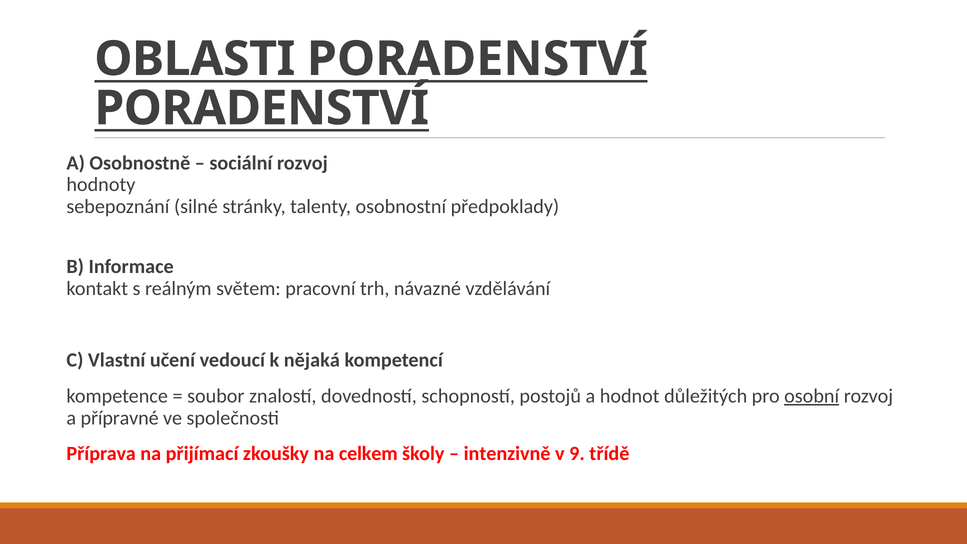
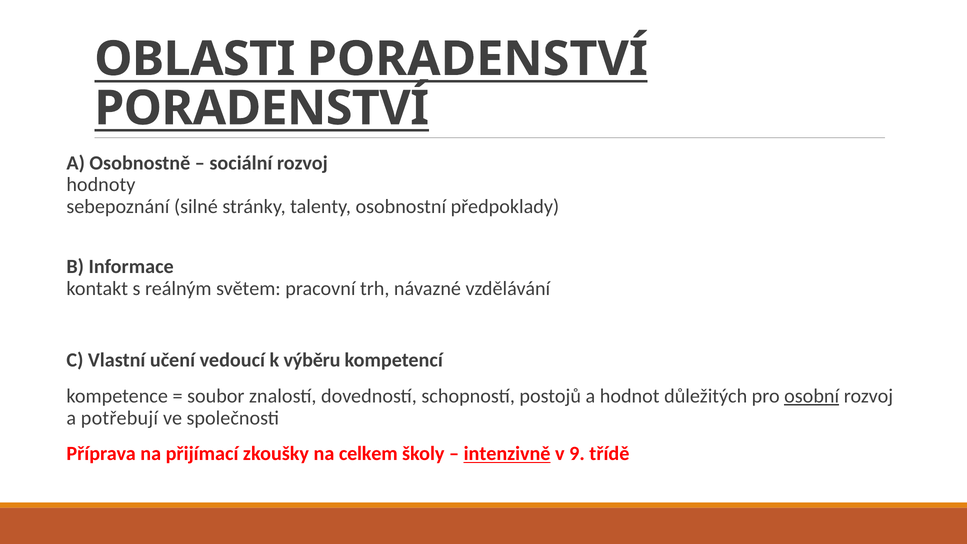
nějaká: nějaká -> výběru
přípravné: přípravné -> potřebují
intenzivně underline: none -> present
